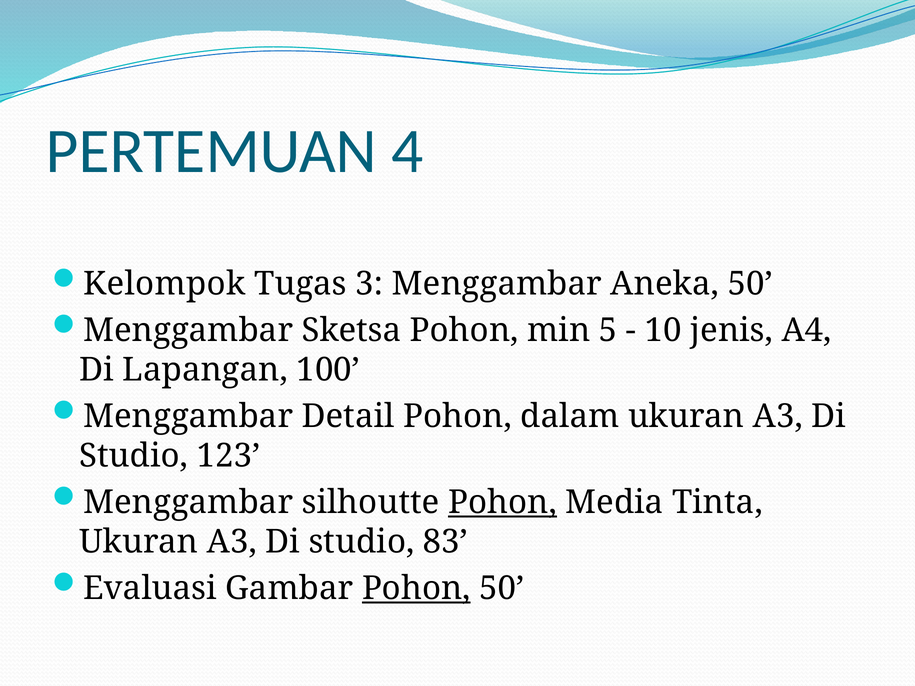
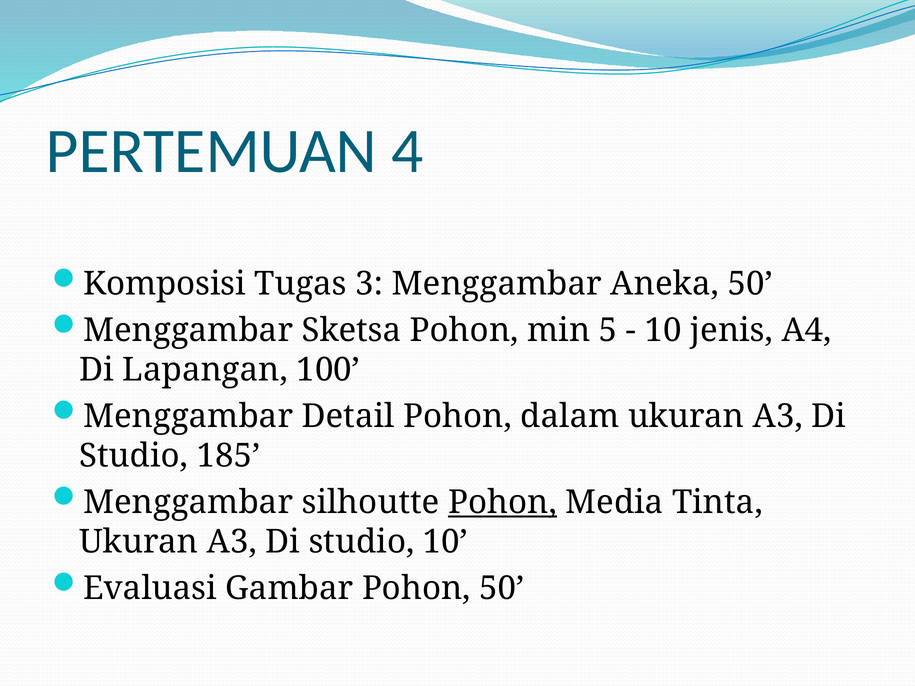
Kelompok: Kelompok -> Komposisi
123: 123 -> 185
studio 83: 83 -> 10
Pohon at (416, 589) underline: present -> none
